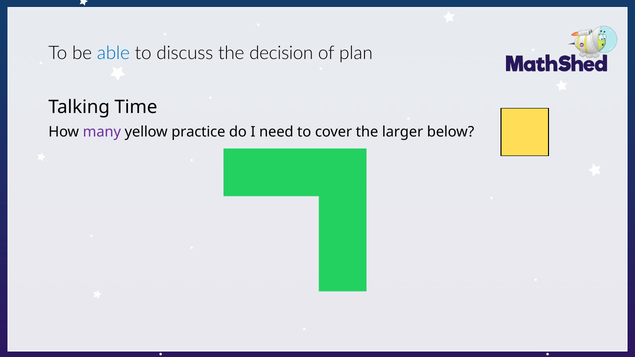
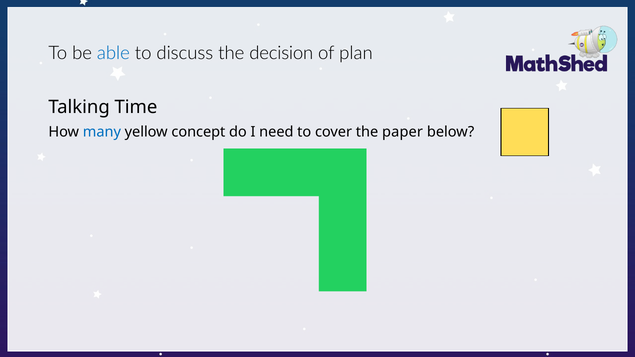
many colour: purple -> blue
practice: practice -> concept
larger: larger -> paper
